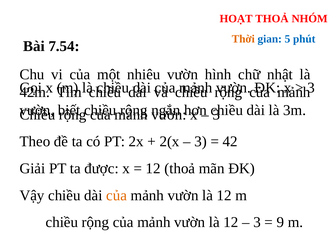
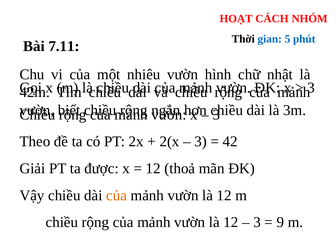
HOẠT THOẢ: THOẢ -> CÁCH
Thời colour: orange -> black
7.54: 7.54 -> 7.11
